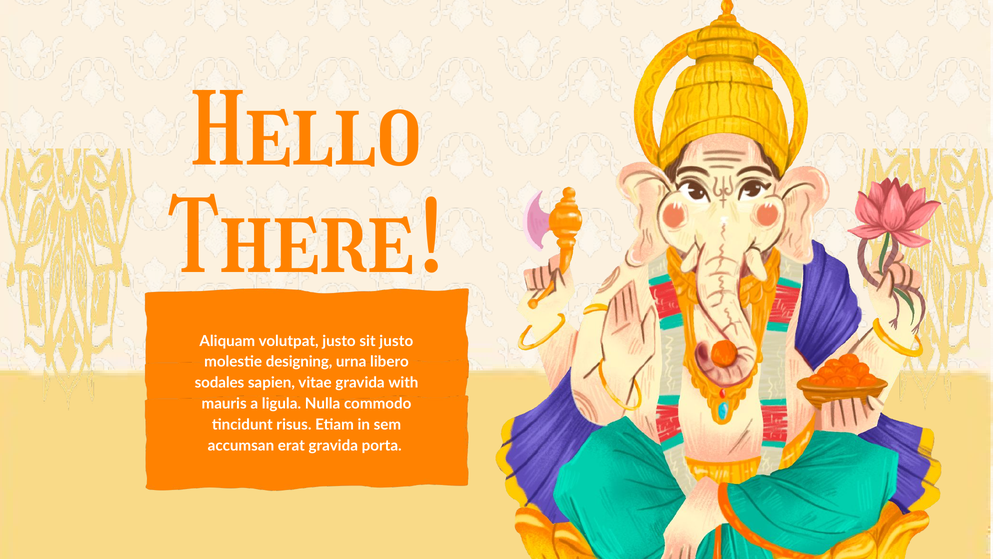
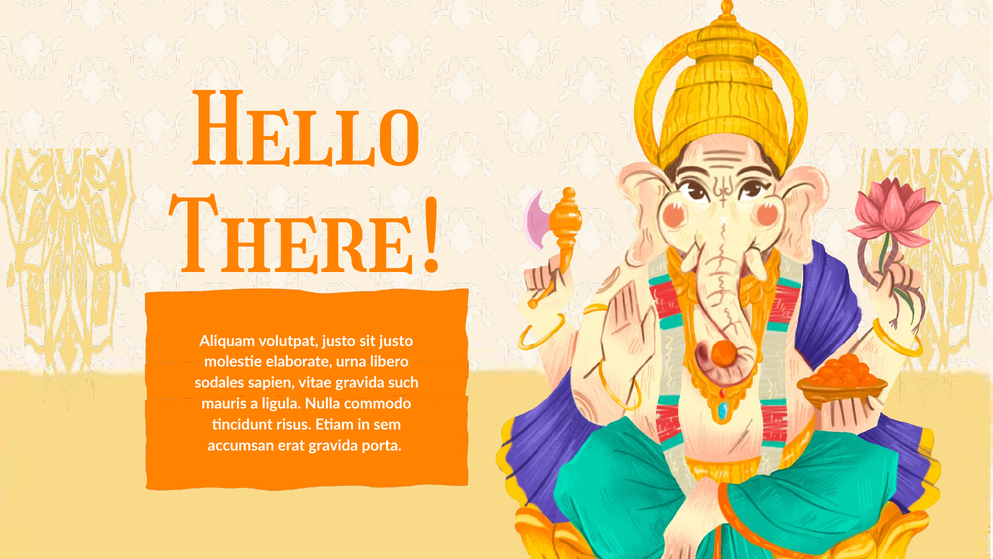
designing: designing -> elaborate
with: with -> such
